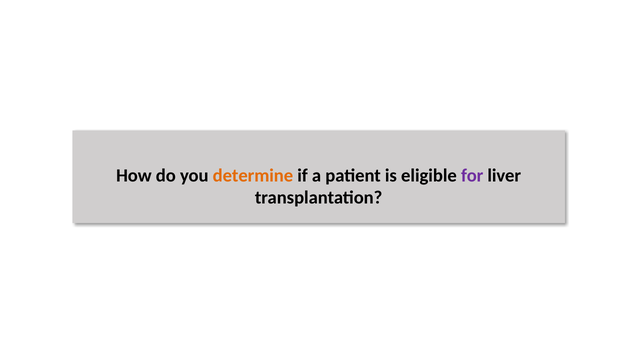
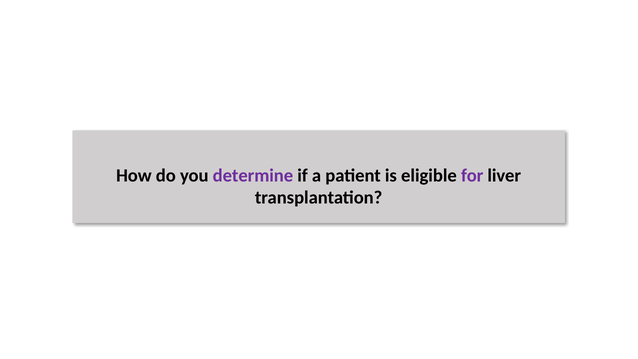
determine colour: orange -> purple
